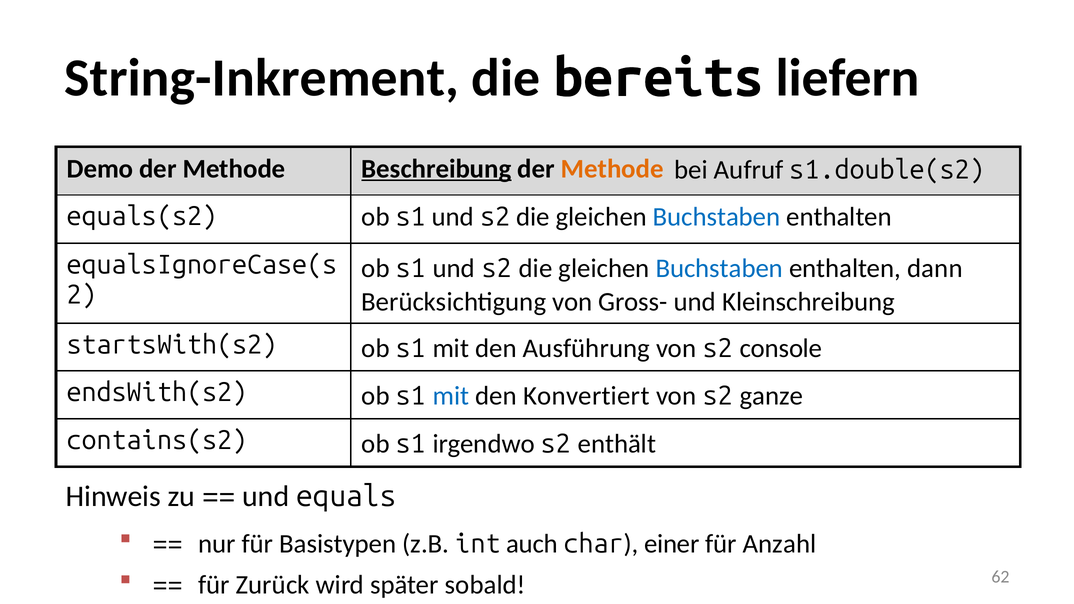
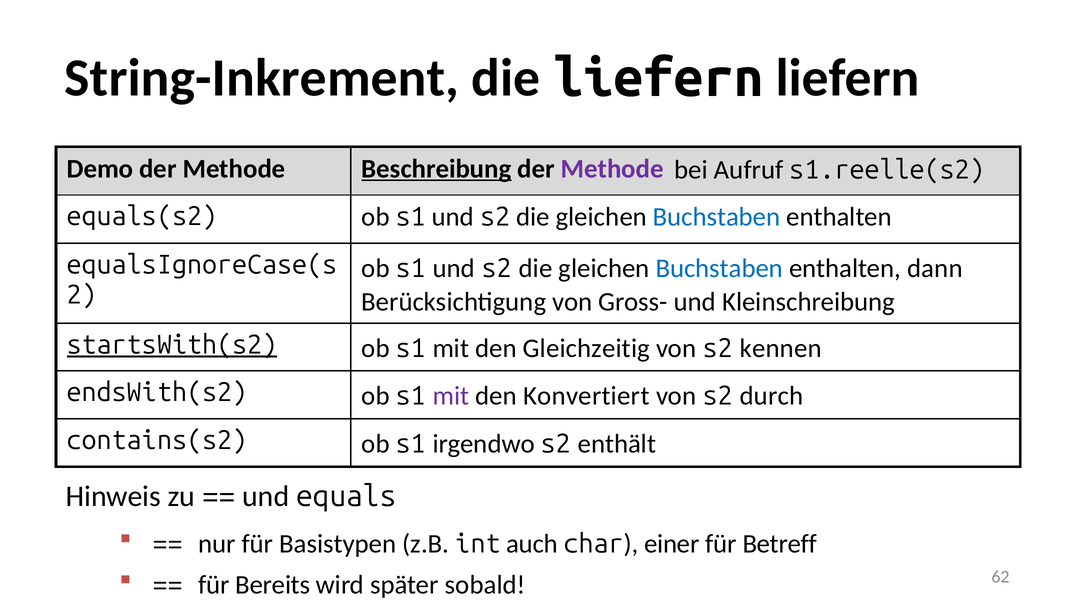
die bereits: bereits -> liefern
Methode at (612, 169) colour: orange -> purple
s1.double(s2: s1.double(s2 -> s1.reelle(s2
startsWith(s2 underline: none -> present
Ausführung: Ausführung -> Gleichzeitig
console: console -> kennen
mit at (451, 396) colour: blue -> purple
ganze: ganze -> durch
Anzahl: Anzahl -> Betreff
Zurück: Zurück -> Bereits
